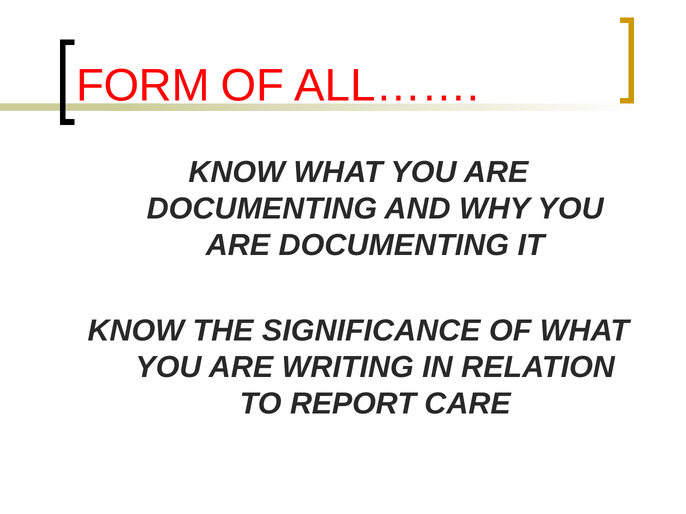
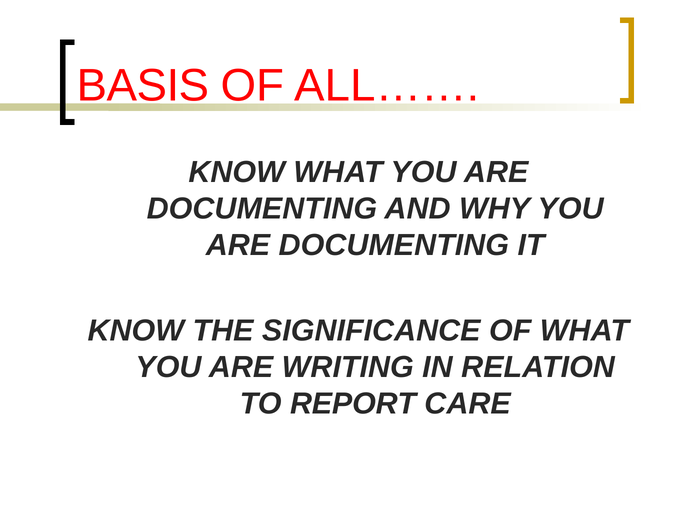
FORM: FORM -> BASIS
